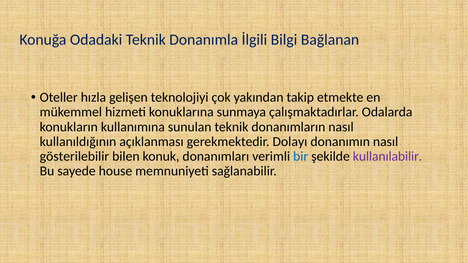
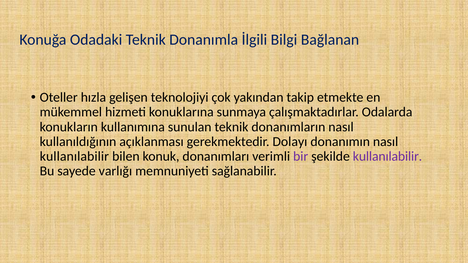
gösterilebilir at (74, 156): gösterilebilir -> kullanılabilir
bir colour: blue -> purple
house: house -> varlığı
